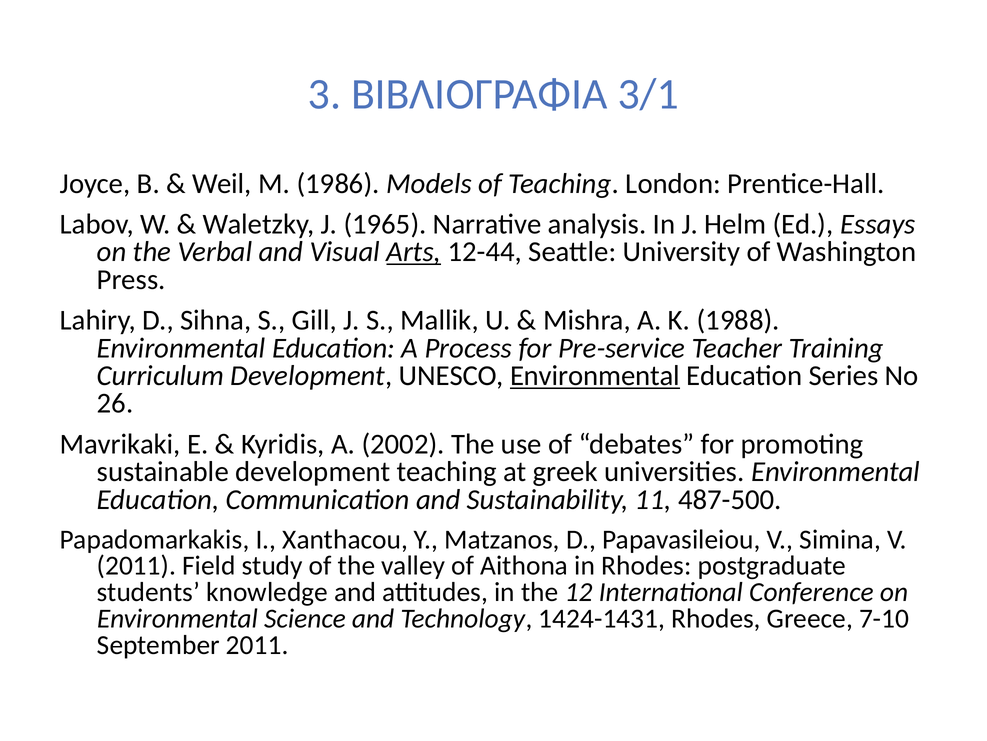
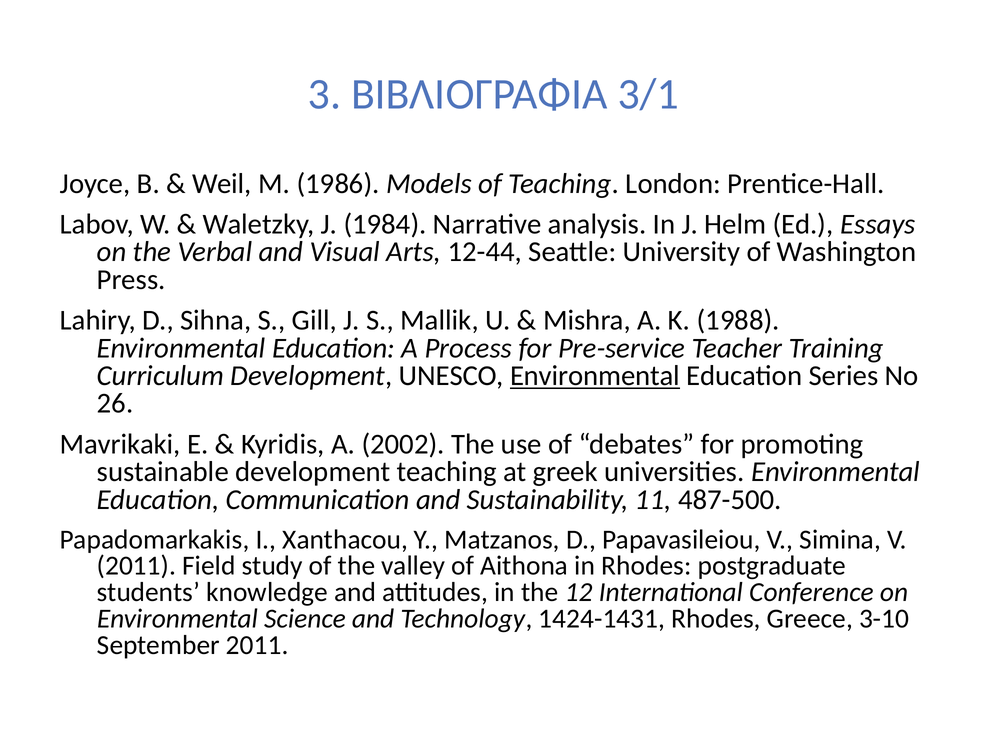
1965: 1965 -> 1984
Arts underline: present -> none
7-10: 7-10 -> 3-10
